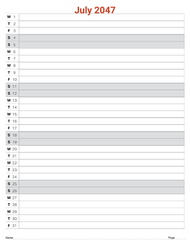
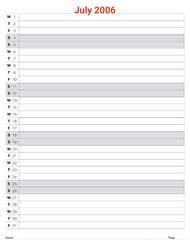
2047: 2047 -> 2006
